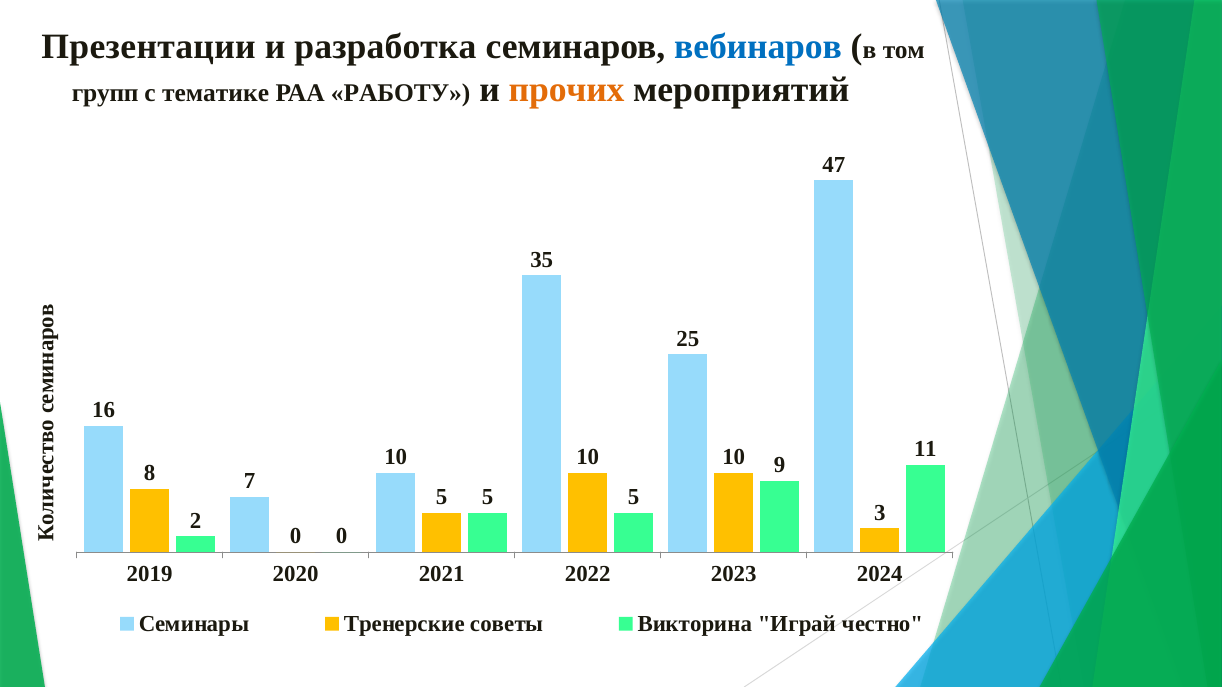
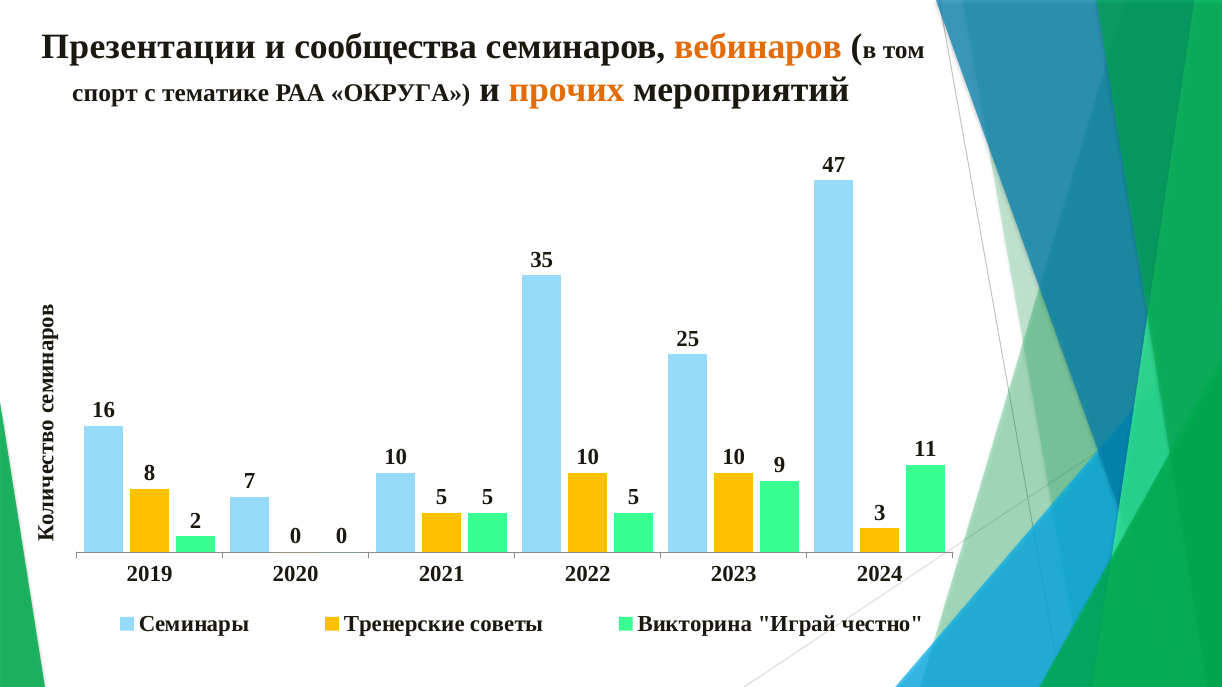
разработка: разработка -> сообщества
вебинаров colour: blue -> orange
групп: групп -> спорт
РАБОТУ: РАБОТУ -> ОКРУГА
